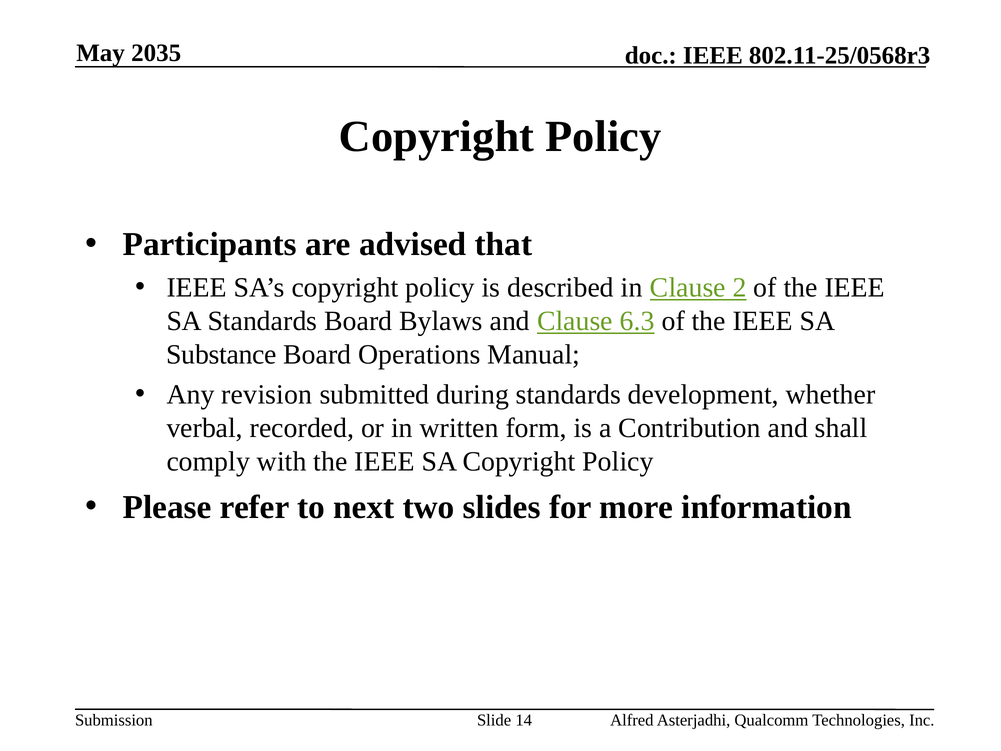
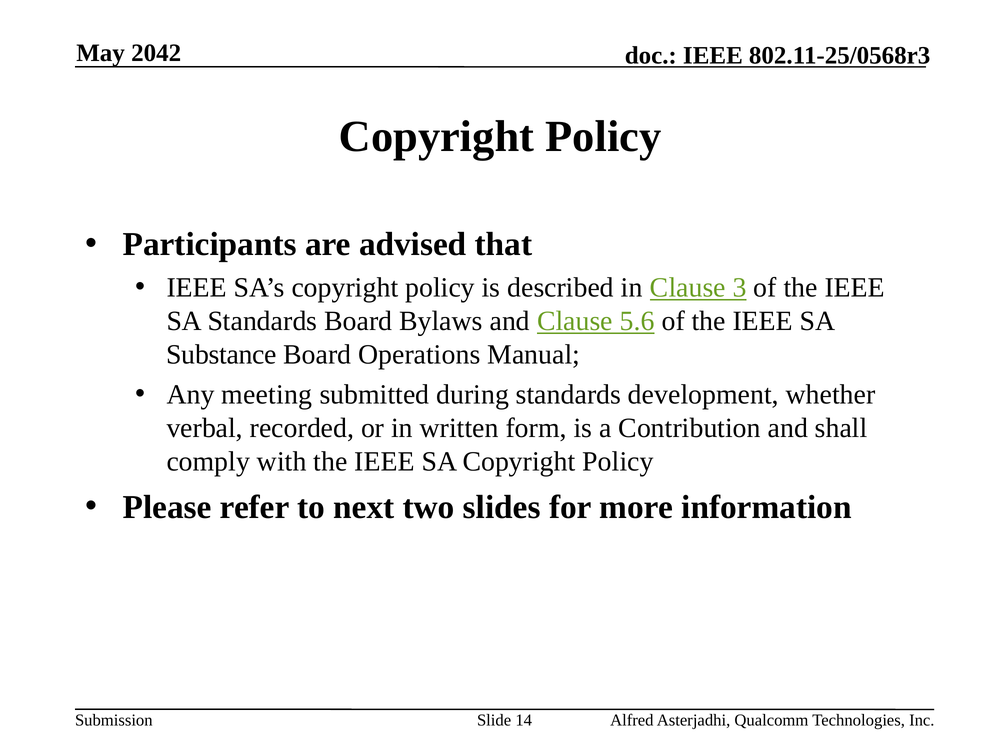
2035: 2035 -> 2042
2: 2 -> 3
6.3: 6.3 -> 5.6
revision: revision -> meeting
